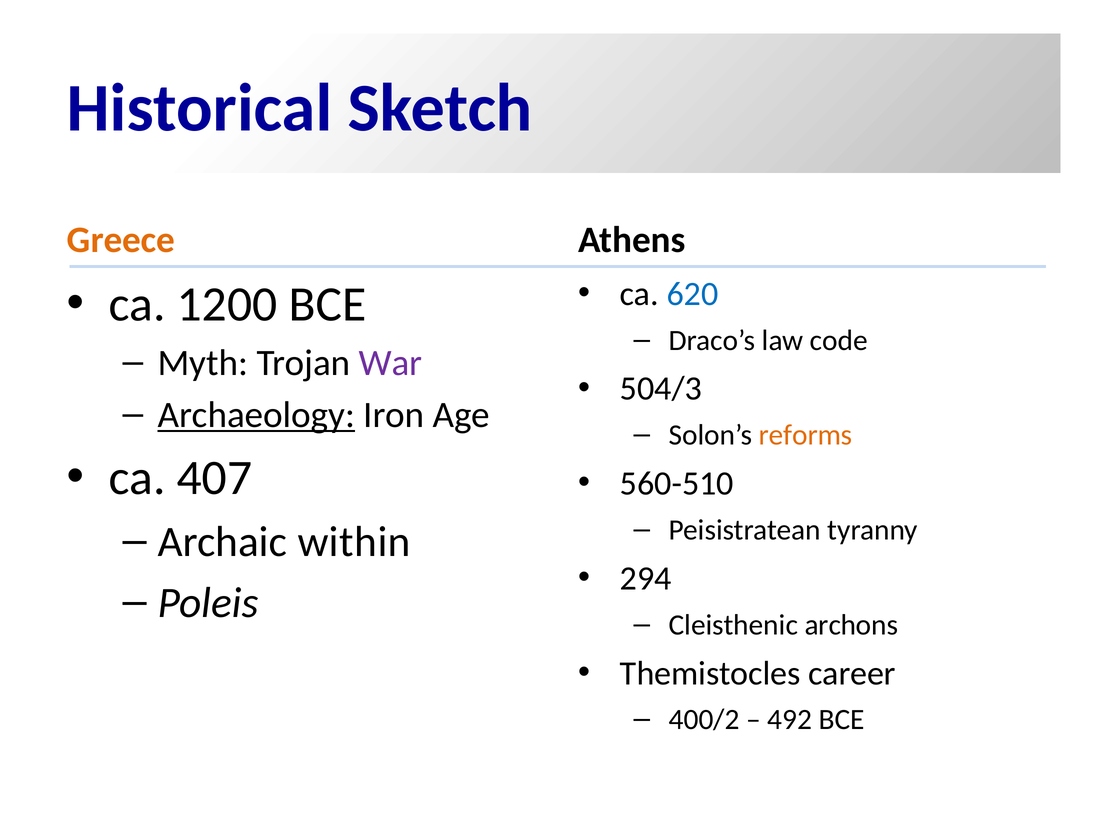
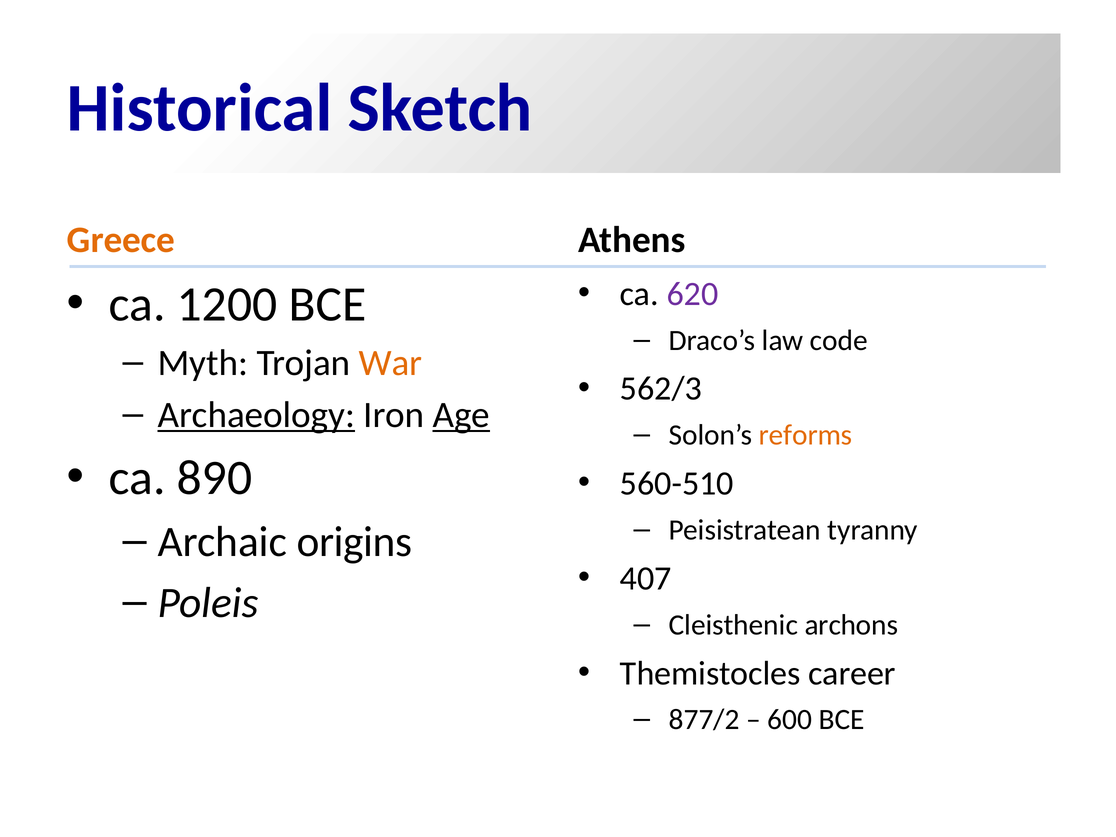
620 colour: blue -> purple
War colour: purple -> orange
504/3: 504/3 -> 562/3
Age underline: none -> present
407: 407 -> 890
within: within -> origins
294: 294 -> 407
400/2: 400/2 -> 877/2
492: 492 -> 600
